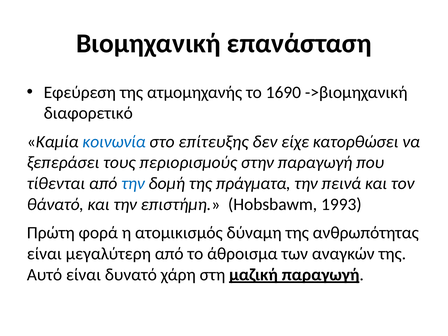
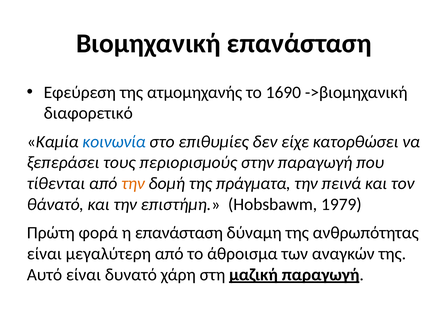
επίτευξης: επίτευξης -> επιθυμίες
την at (133, 183) colour: blue -> orange
1993: 1993 -> 1979
η ατομικισμός: ατομικισμός -> επανάσταση
